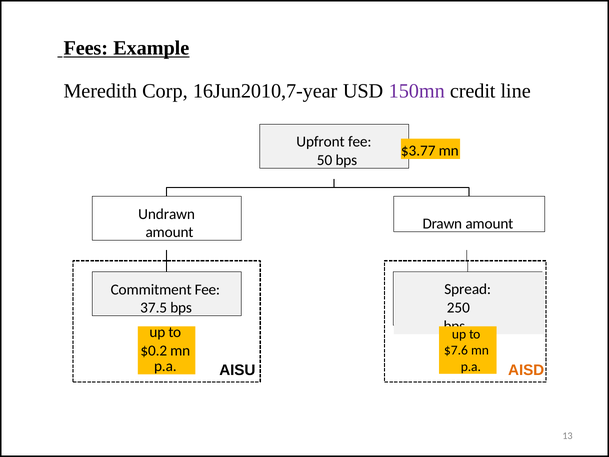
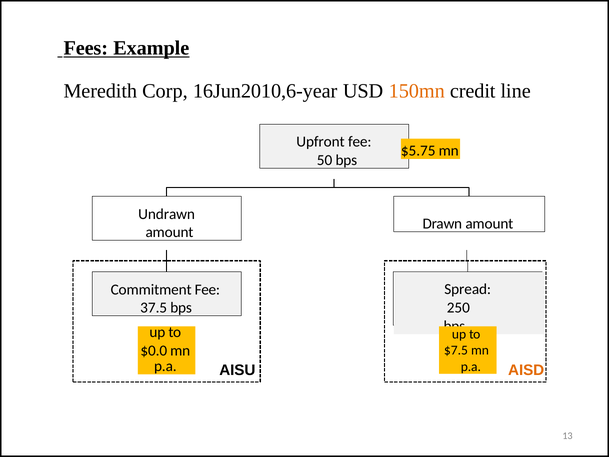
16Jun2010,7-year: 16Jun2010,7-year -> 16Jun2010,6-year
150mn colour: purple -> orange
$3.77: $3.77 -> $5.75
$0.2: $0.2 -> $0.0
$7.6: $7.6 -> $7.5
